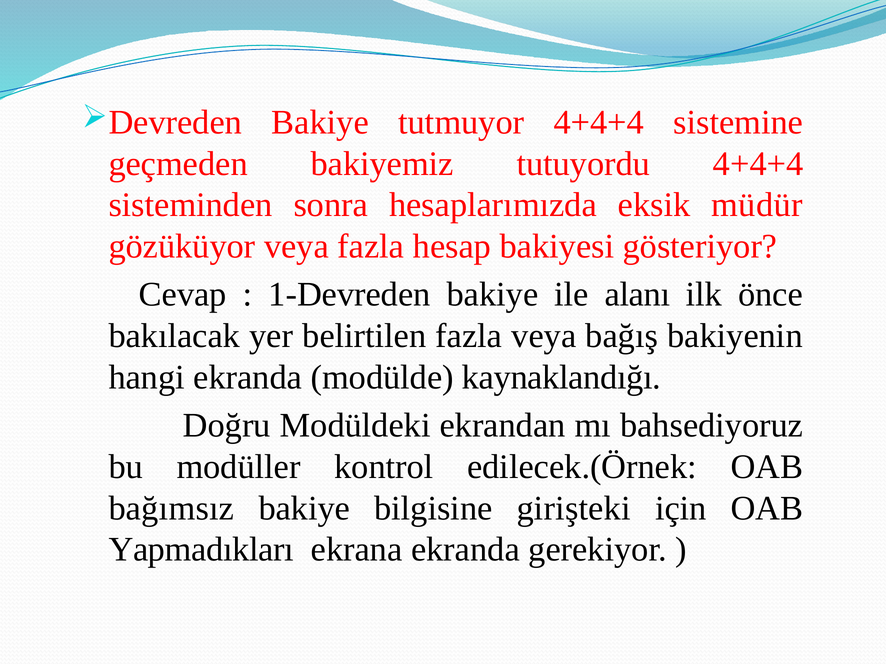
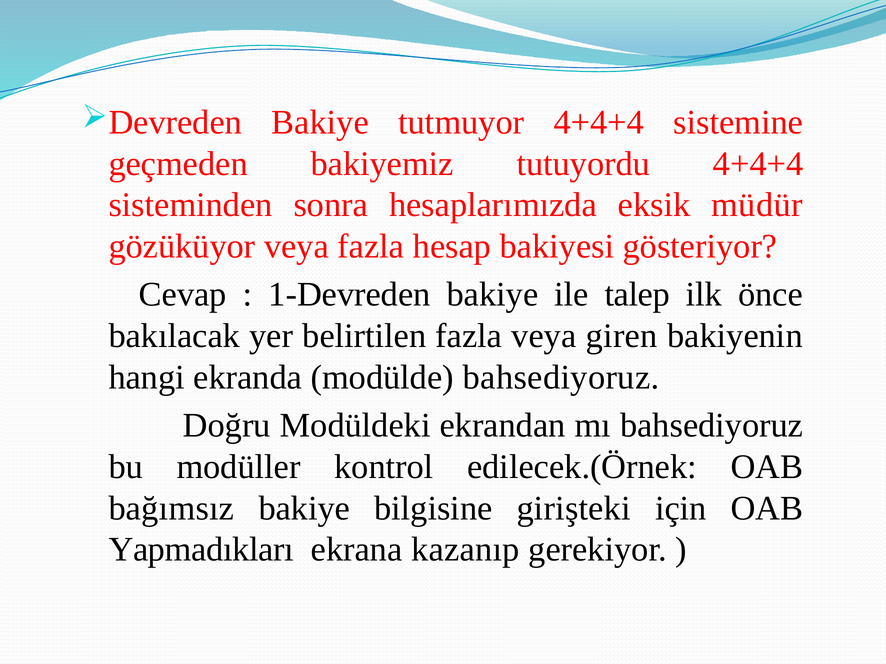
alanı: alanı -> talep
bağış: bağış -> giren
modülde kaynaklandığı: kaynaklandığı -> bahsediyoruz
ekrana ekranda: ekranda -> kazanıp
